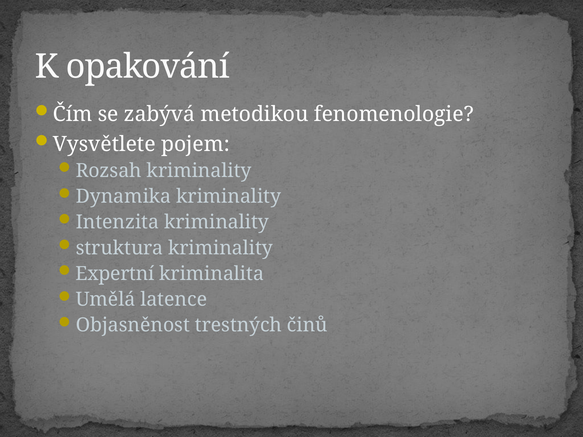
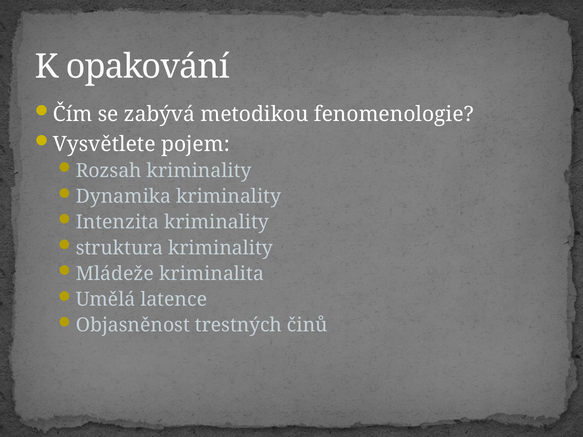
Expertní: Expertní -> Mládeže
